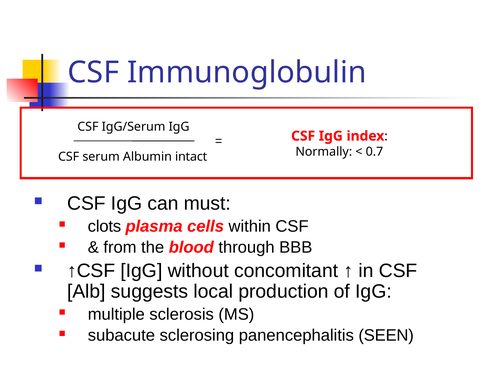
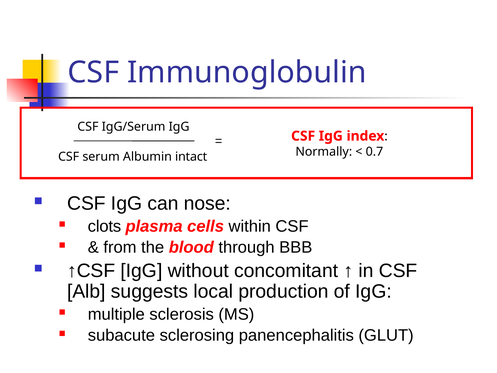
must: must -> nose
SEEN: SEEN -> GLUT
